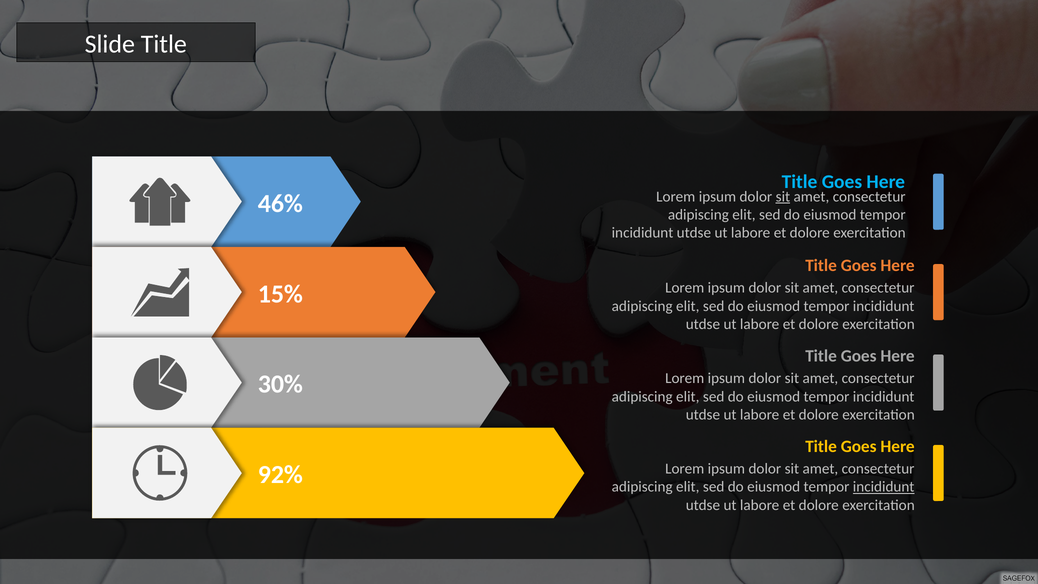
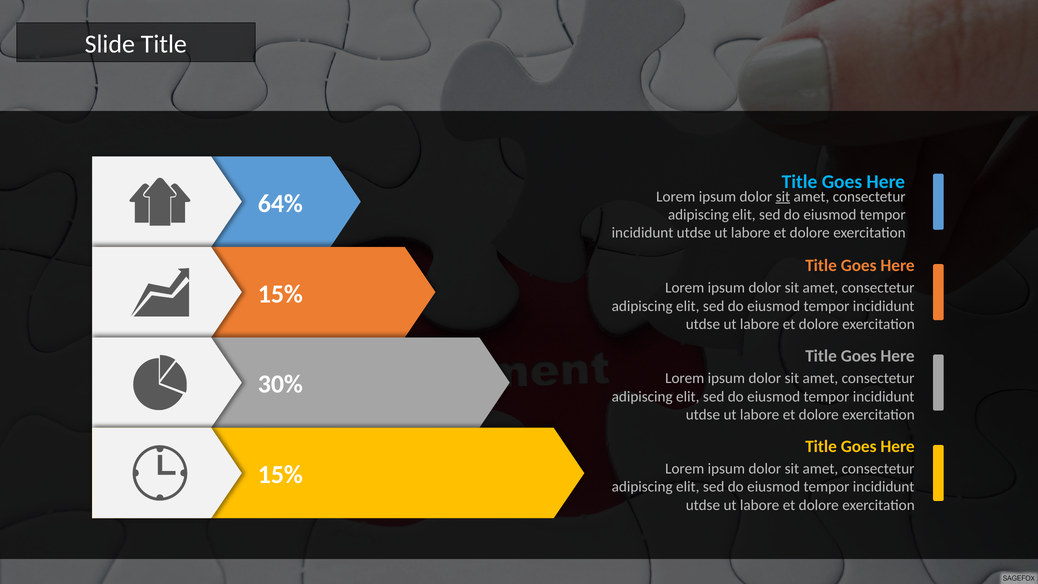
46%: 46% -> 64%
92% at (280, 475): 92% -> 15%
incididunt at (884, 487) underline: present -> none
